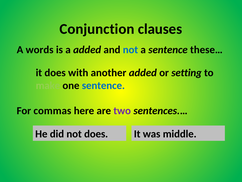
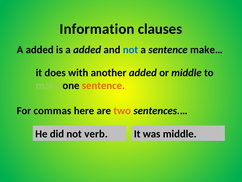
Conjunction: Conjunction -> Information
words at (40, 50): words -> added
these…: these… -> make…
or setting: setting -> middle
sentence at (103, 85) colour: blue -> orange
two colour: purple -> orange
not does: does -> verb
